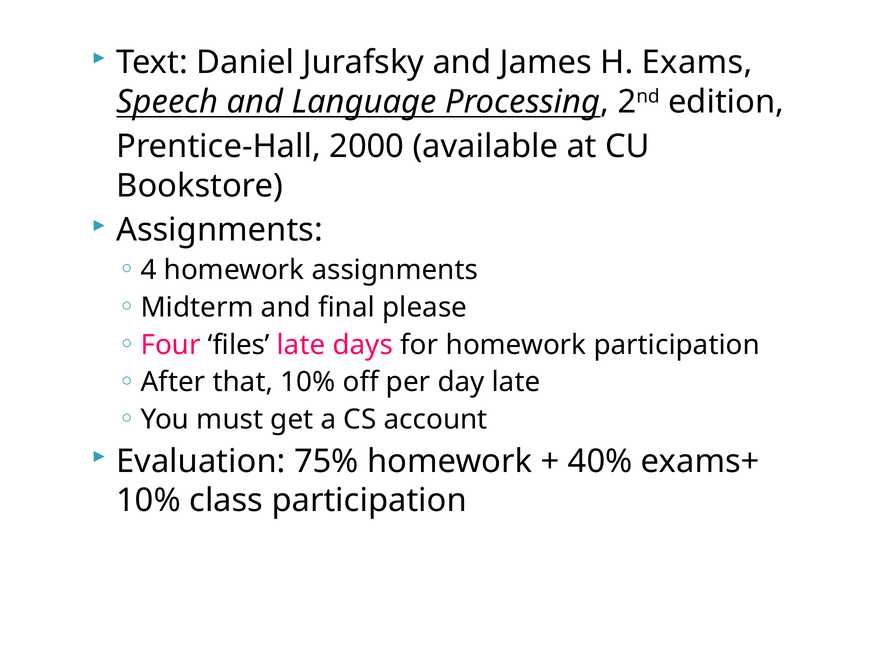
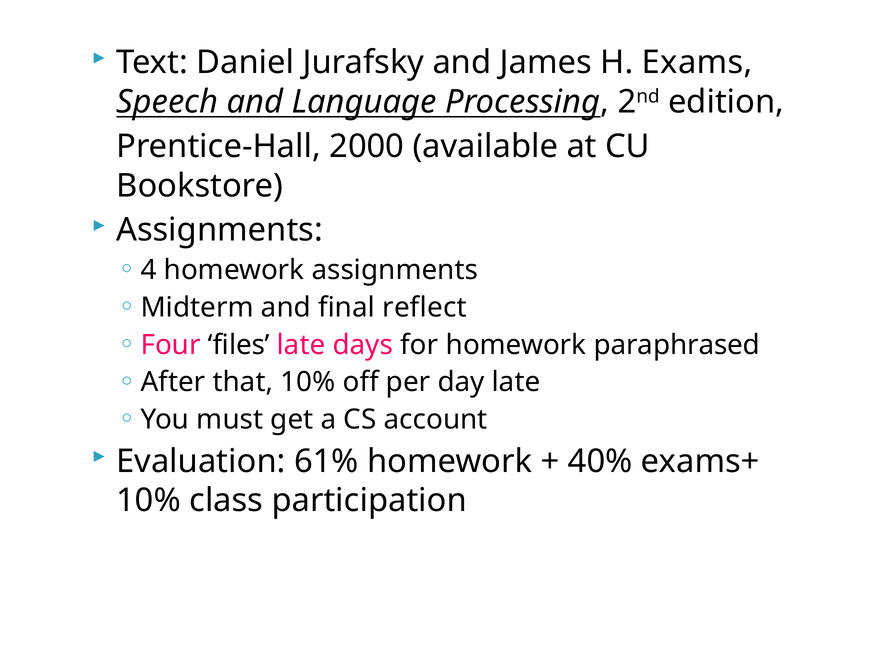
please: please -> reflect
homework participation: participation -> paraphrased
75%: 75% -> 61%
